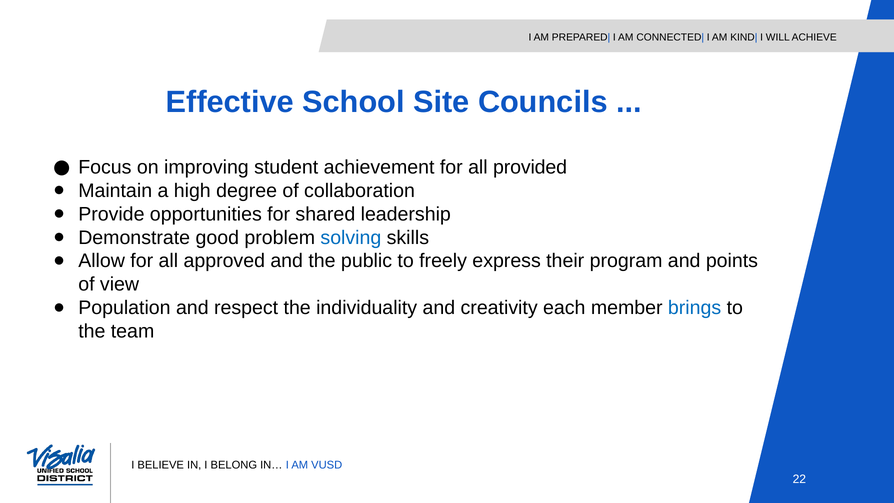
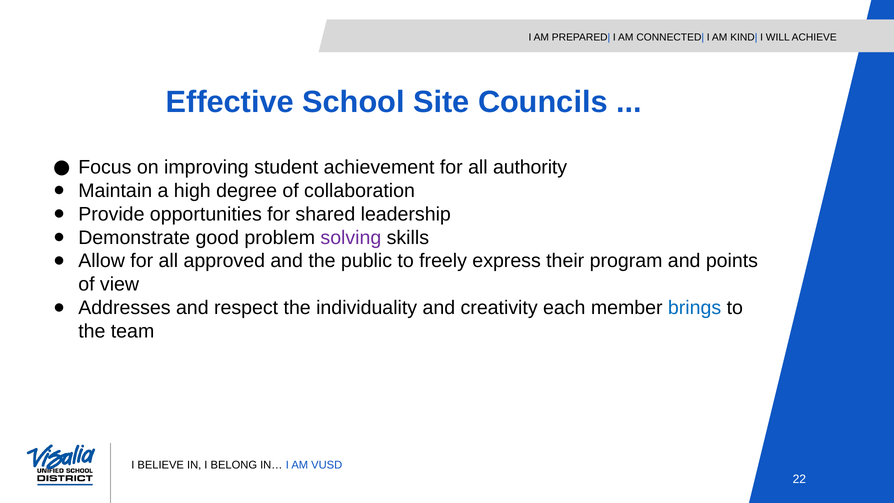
provided: provided -> authority
solving colour: blue -> purple
Population: Population -> Addresses
